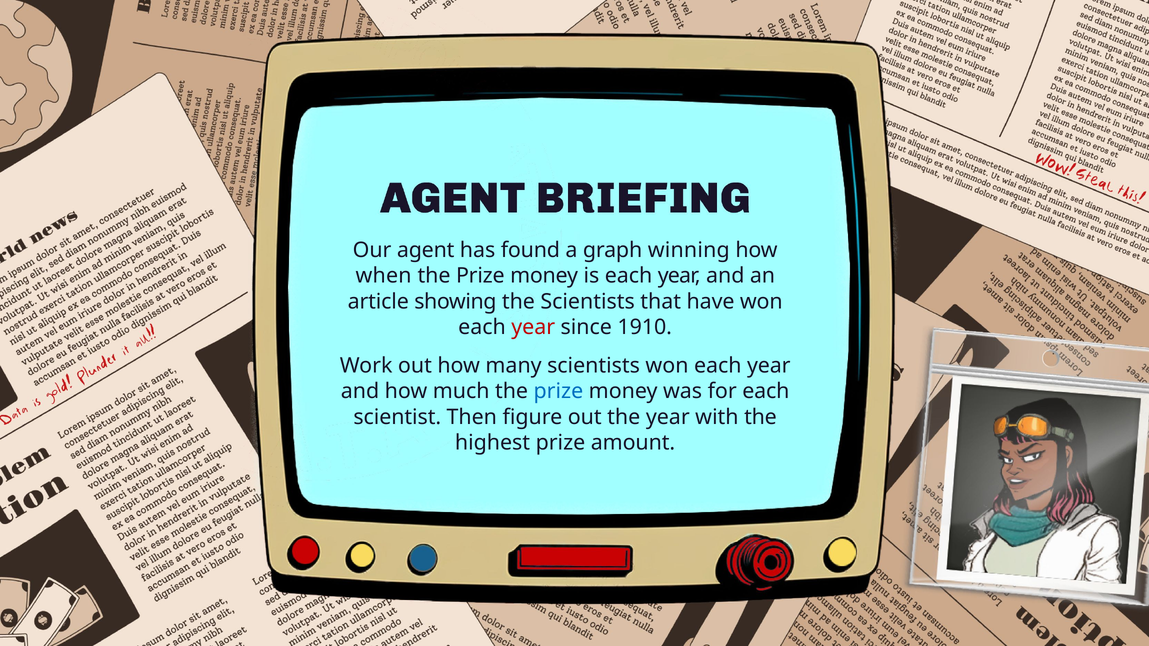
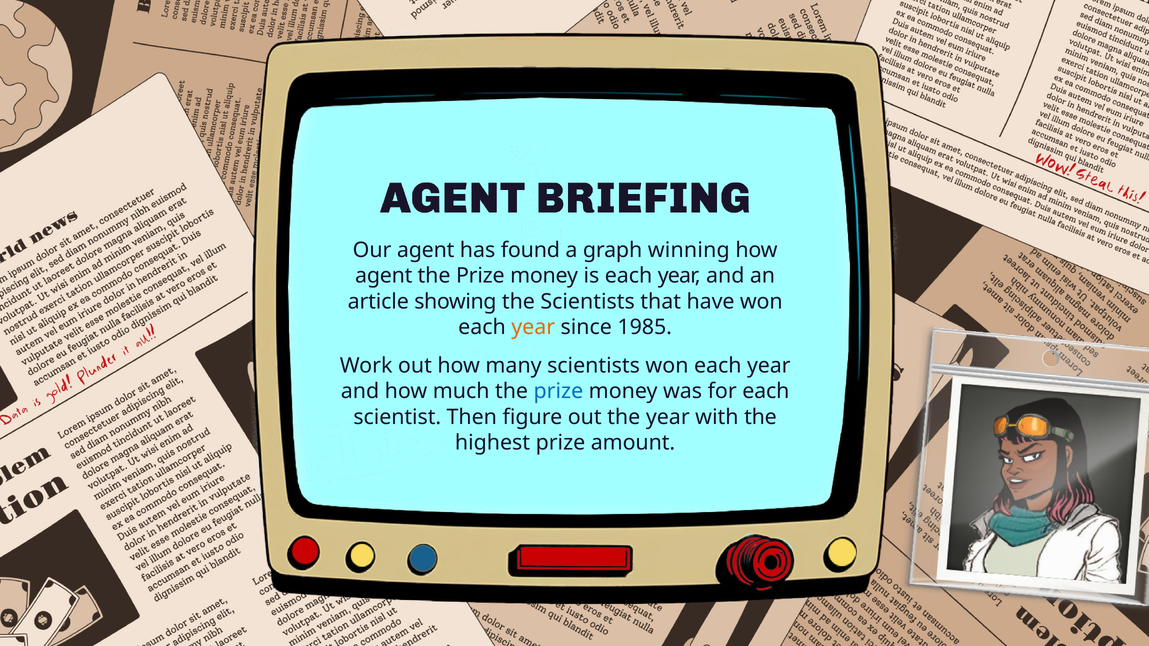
when at (384, 276): when -> agent
year at (533, 327) colour: red -> orange
1910: 1910 -> 1985
